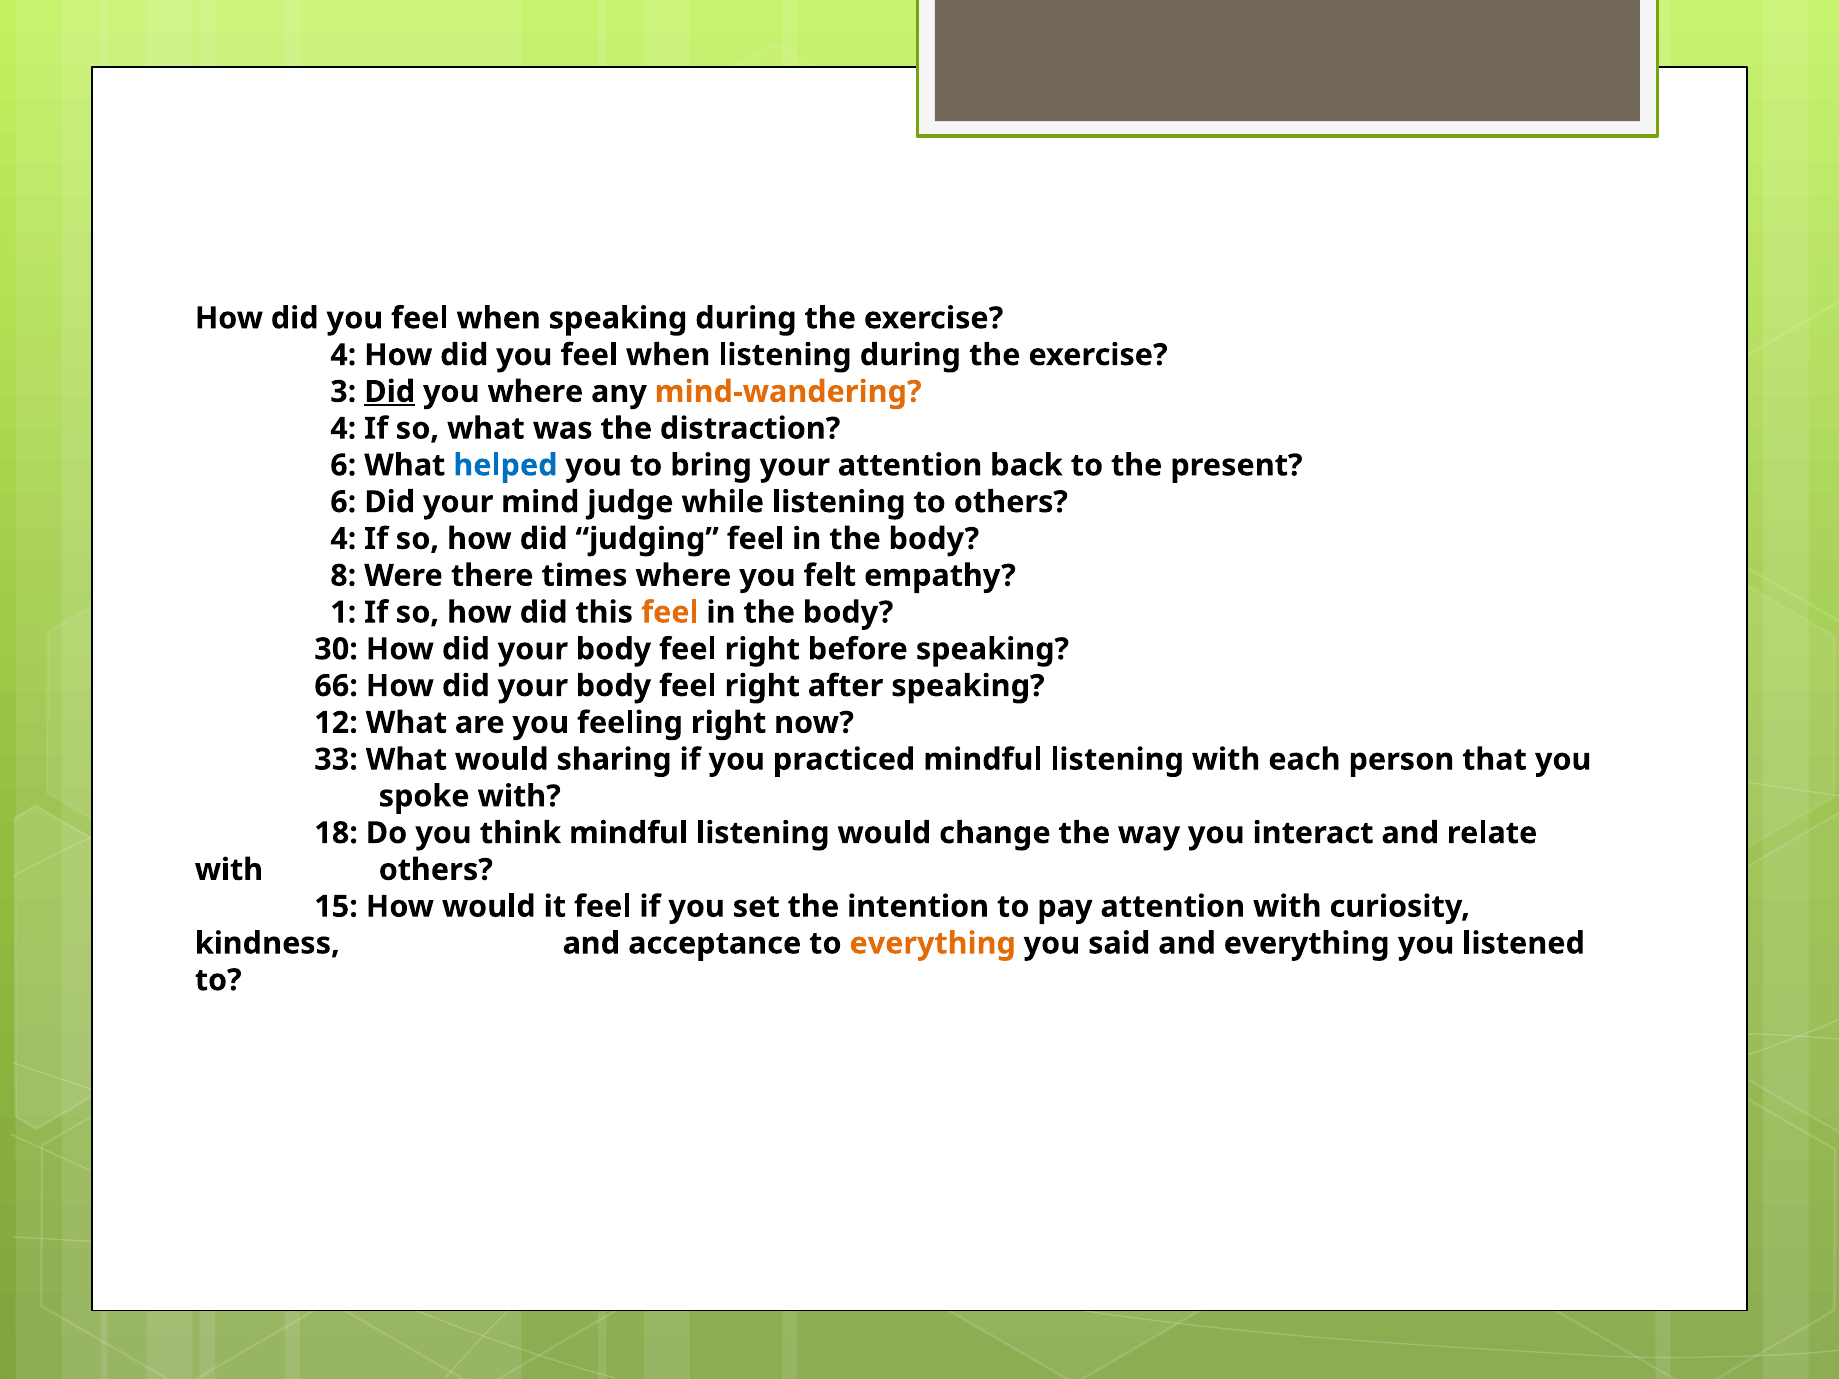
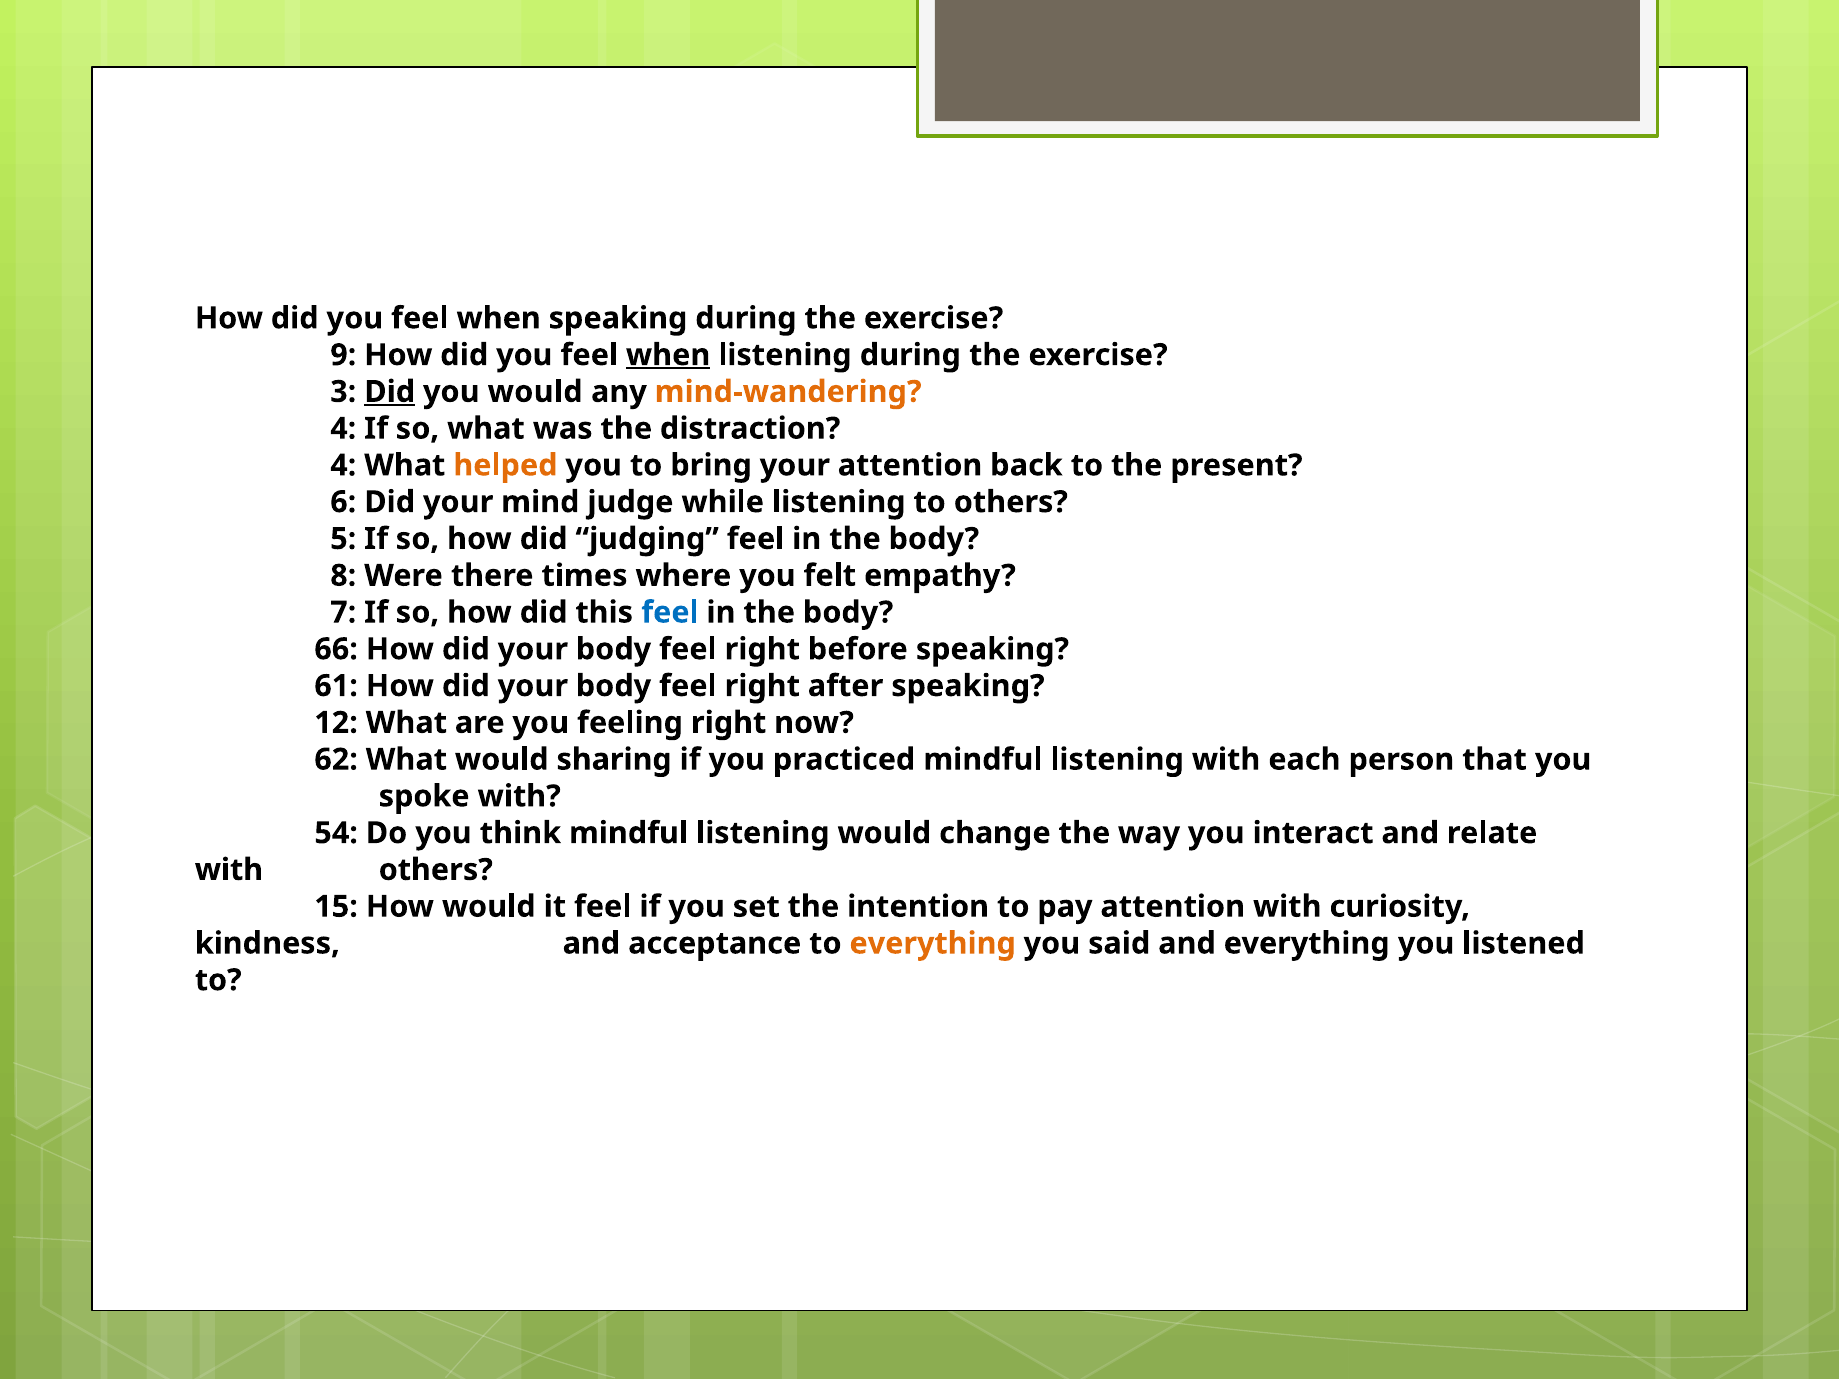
4 at (343, 355): 4 -> 9
when at (668, 355) underline: none -> present
you where: where -> would
6 at (343, 465): 6 -> 4
helped colour: blue -> orange
4 at (343, 539): 4 -> 5
1: 1 -> 7
feel at (670, 613) colour: orange -> blue
30: 30 -> 66
66: 66 -> 61
33: 33 -> 62
18: 18 -> 54
